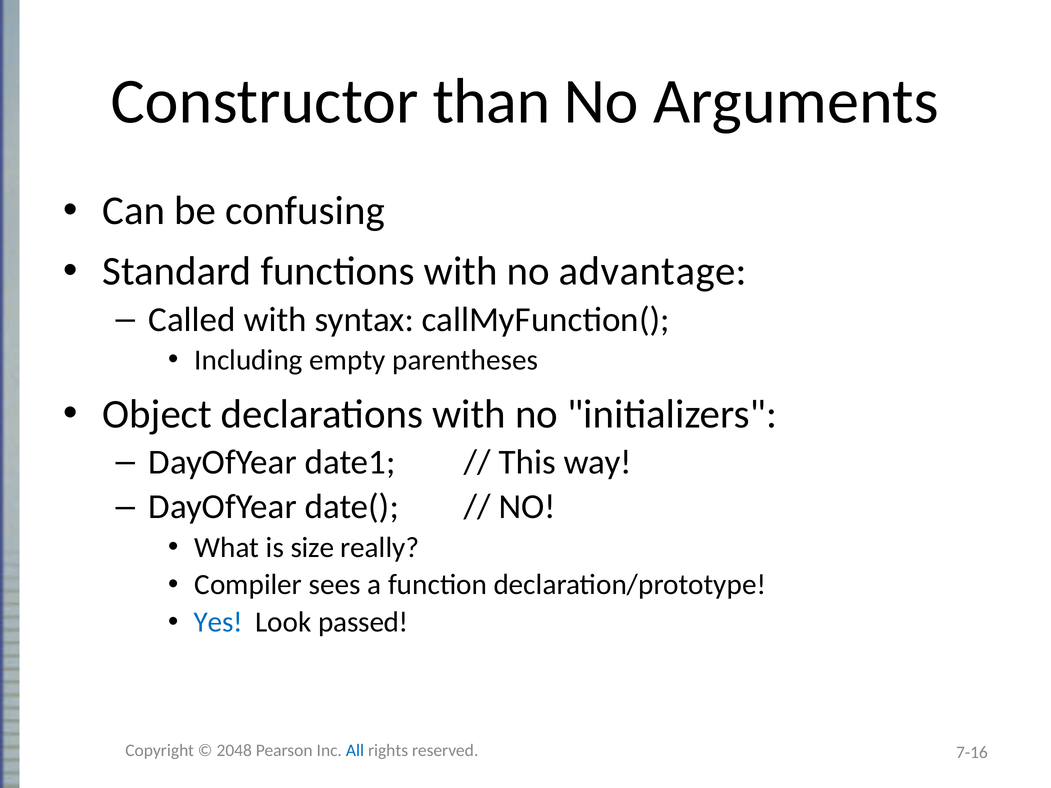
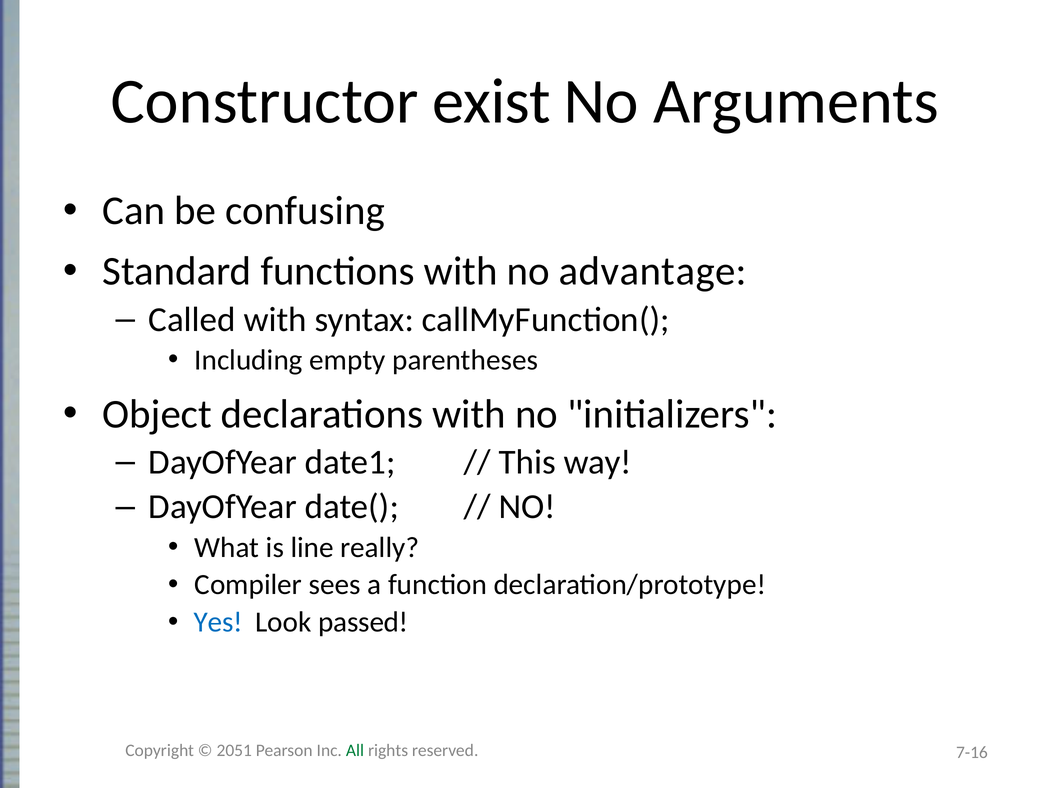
than: than -> exist
size: size -> line
2048: 2048 -> 2051
All colour: blue -> green
